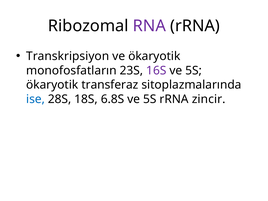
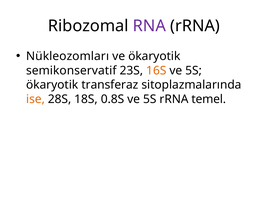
Transkripsiyon: Transkripsiyon -> Nükleozomları
monofosfatların: monofosfatların -> semikonservatif
16S colour: purple -> orange
ise colour: blue -> orange
6.8S: 6.8S -> 0.8S
zincir: zincir -> temel
